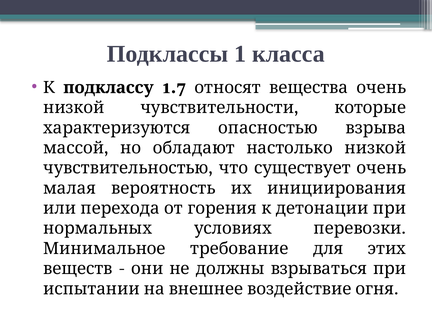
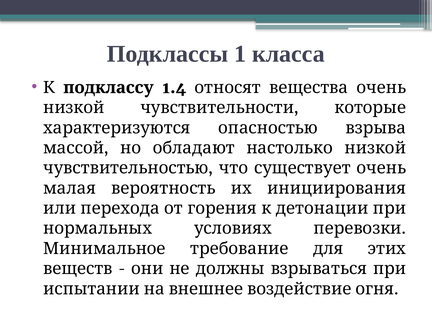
1.7: 1.7 -> 1.4
